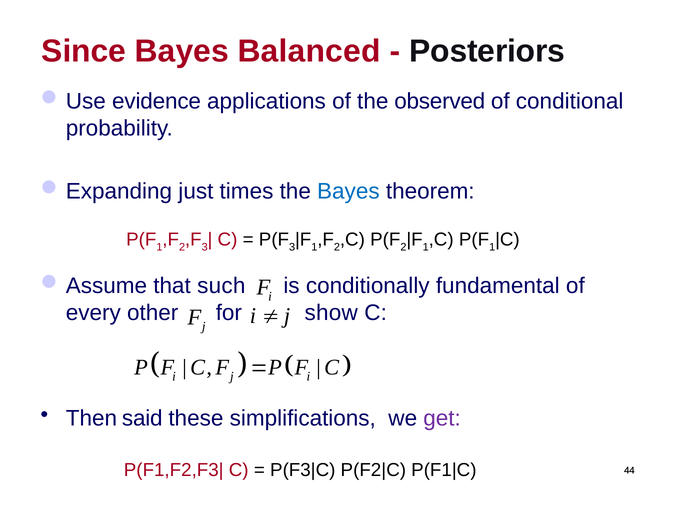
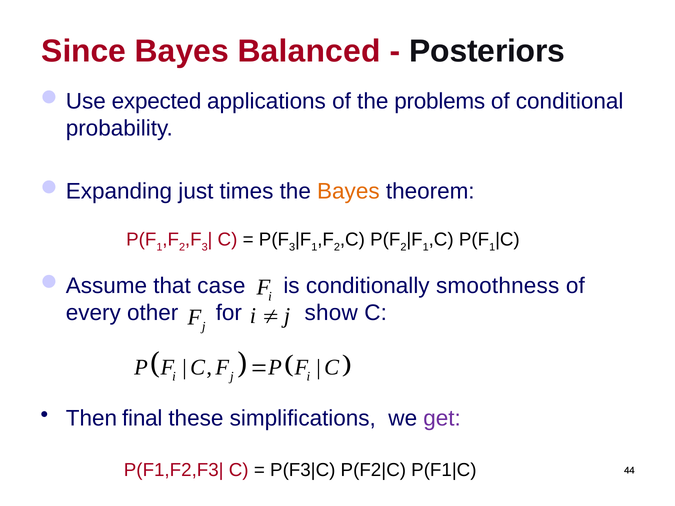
evidence: evidence -> expected
observed: observed -> problems
Bayes at (348, 192) colour: blue -> orange
such: such -> case
fundamental: fundamental -> smoothness
said: said -> final
